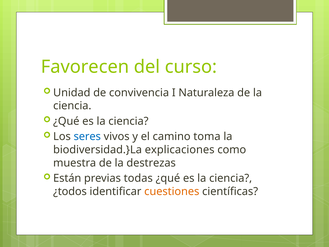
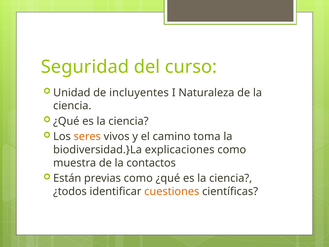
Favorecen: Favorecen -> Seguridad
convivencia: convivencia -> incluyentes
seres colour: blue -> orange
destrezas: destrezas -> contactos
previas todas: todas -> como
